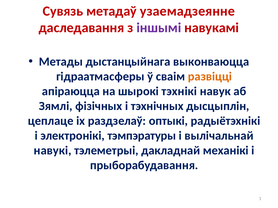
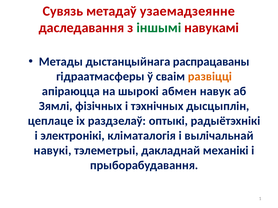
іншымі colour: purple -> green
выконваюцца: выконваюцца -> распрацаваны
тэхнікі: тэхнікі -> абмен
тэмпэратуры: тэмпэратуры -> кліматалогія
